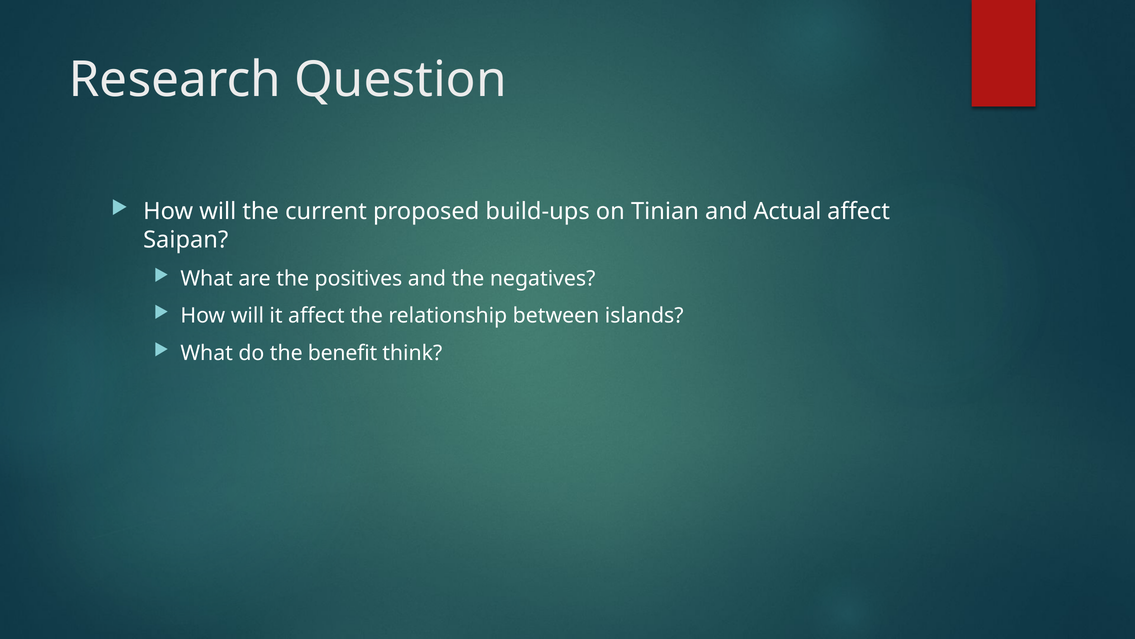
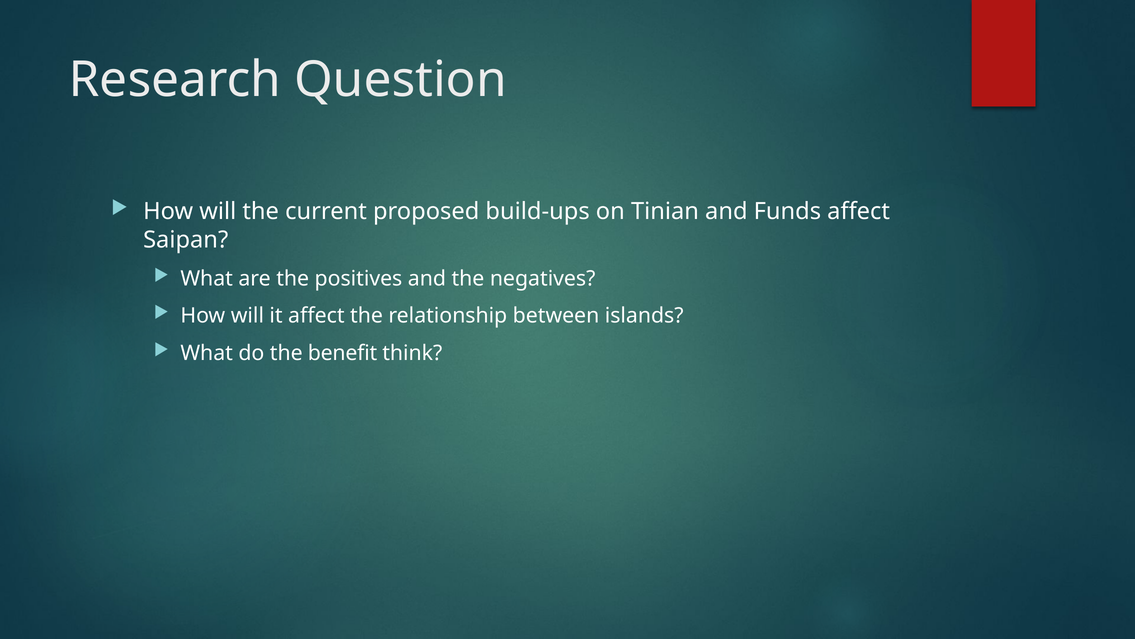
Actual: Actual -> Funds
